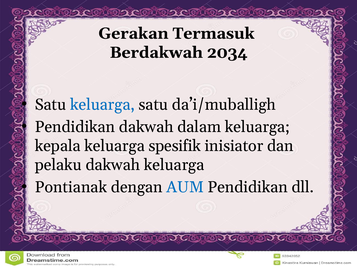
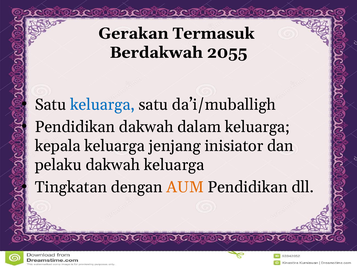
2034: 2034 -> 2055
spesifik: spesifik -> jenjang
Pontianak: Pontianak -> Tingkatan
AUM colour: blue -> orange
